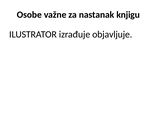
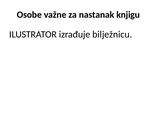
objavljuje: objavljuje -> bilježnicu
